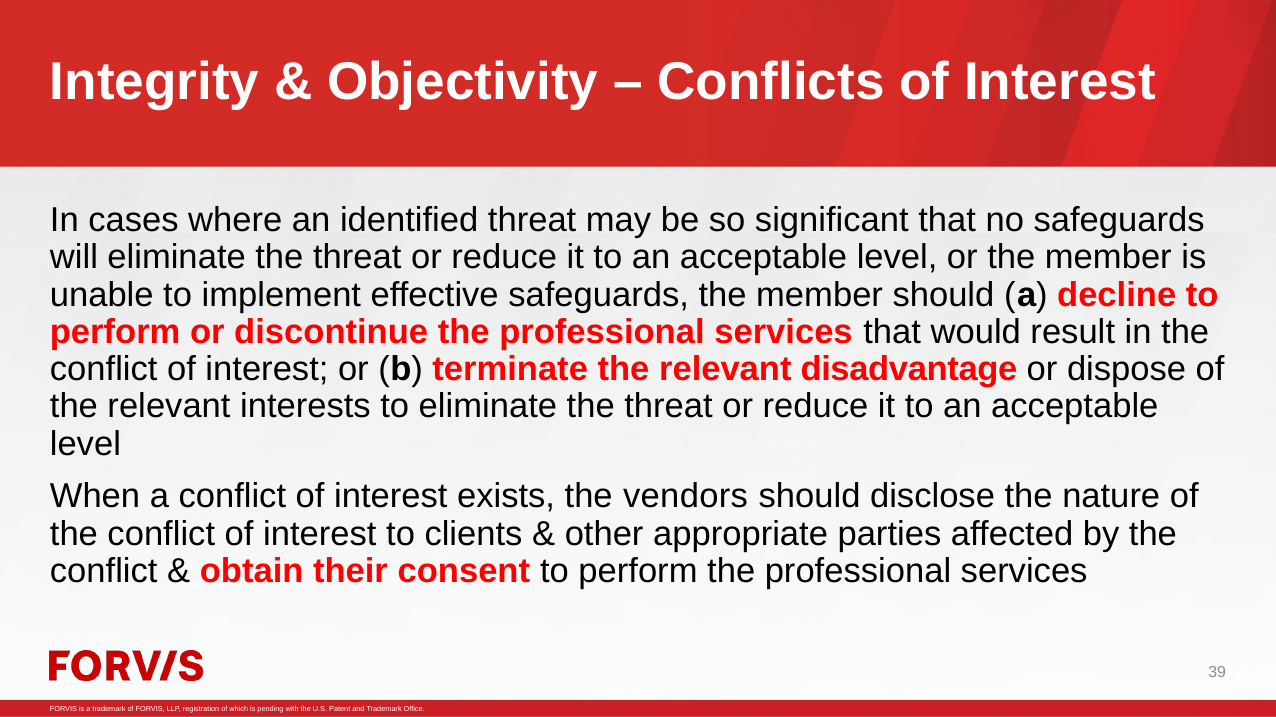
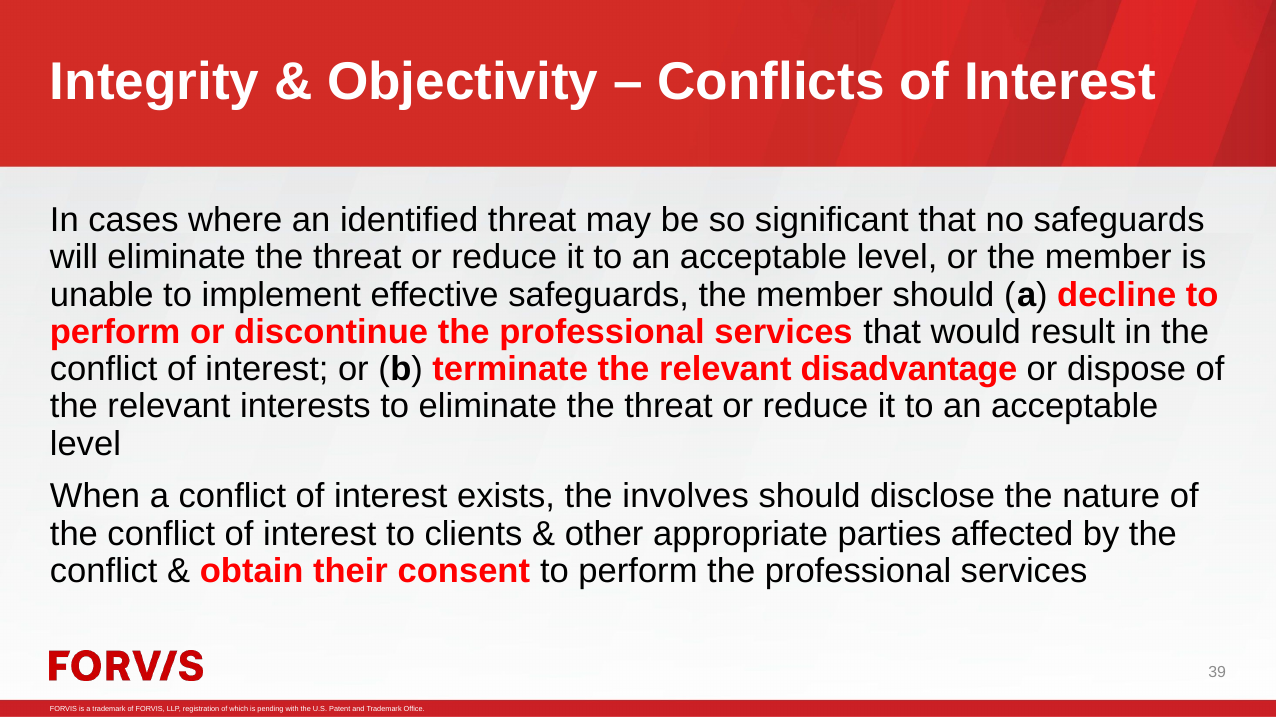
vendors: vendors -> involves
